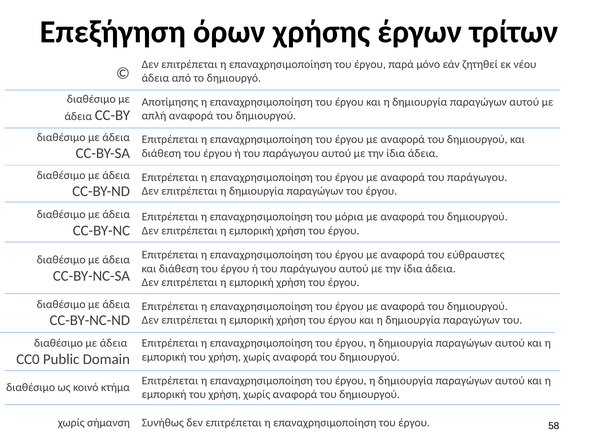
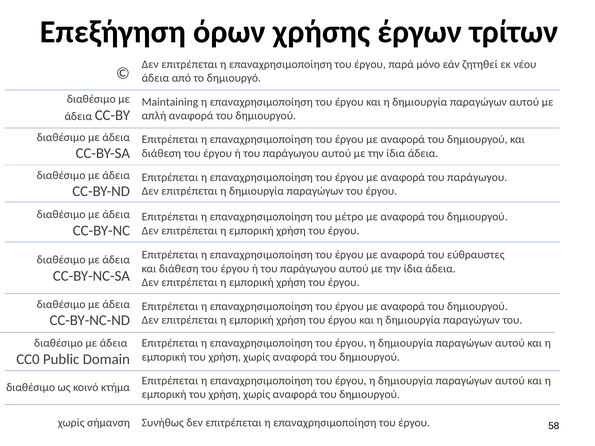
Αποτίμησης: Αποτίμησης -> Maintaining
μόρια: μόρια -> μέτρο
